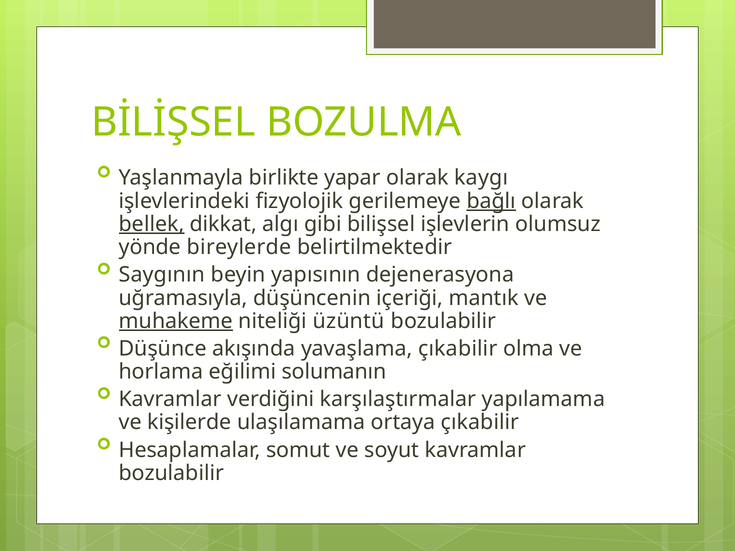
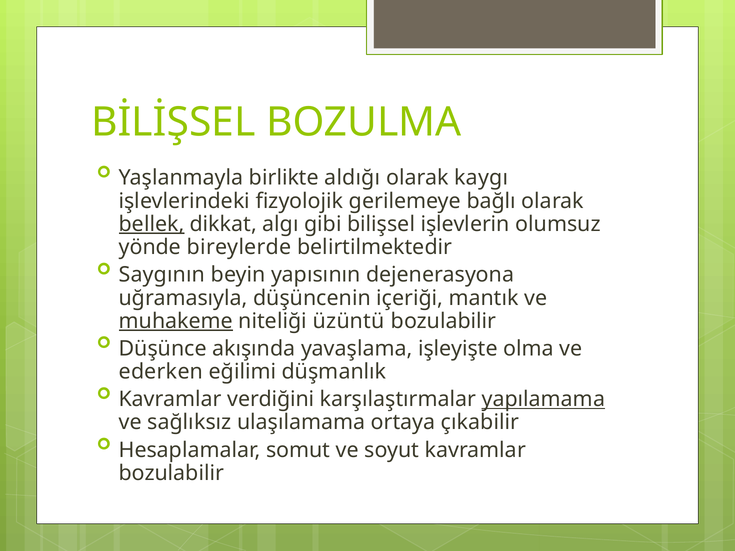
yapar: yapar -> aldığı
bağlı underline: present -> none
yavaşlama çıkabilir: çıkabilir -> işleyişte
horlama: horlama -> ederken
solumanın: solumanın -> düşmanlık
yapılamama underline: none -> present
kişilerde: kişilerde -> sağlıksız
